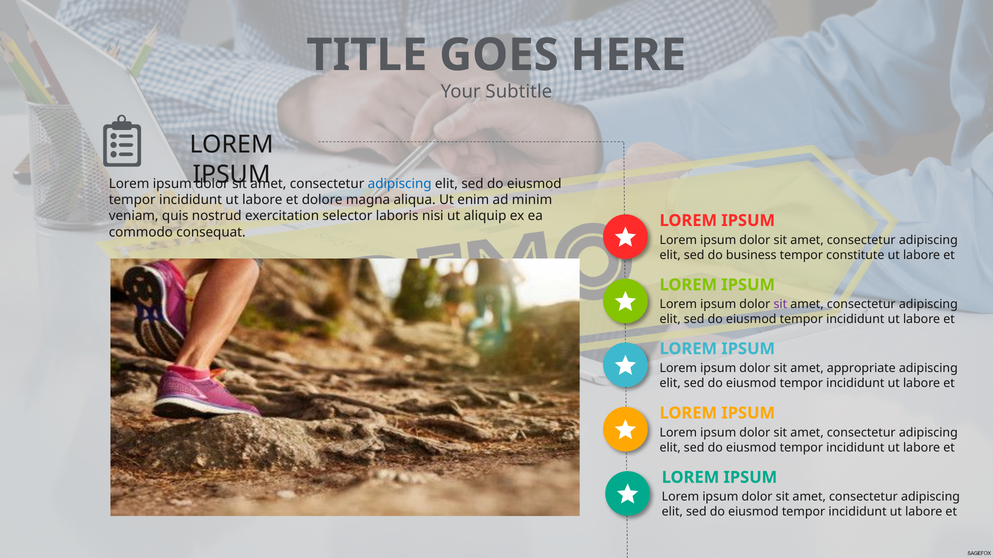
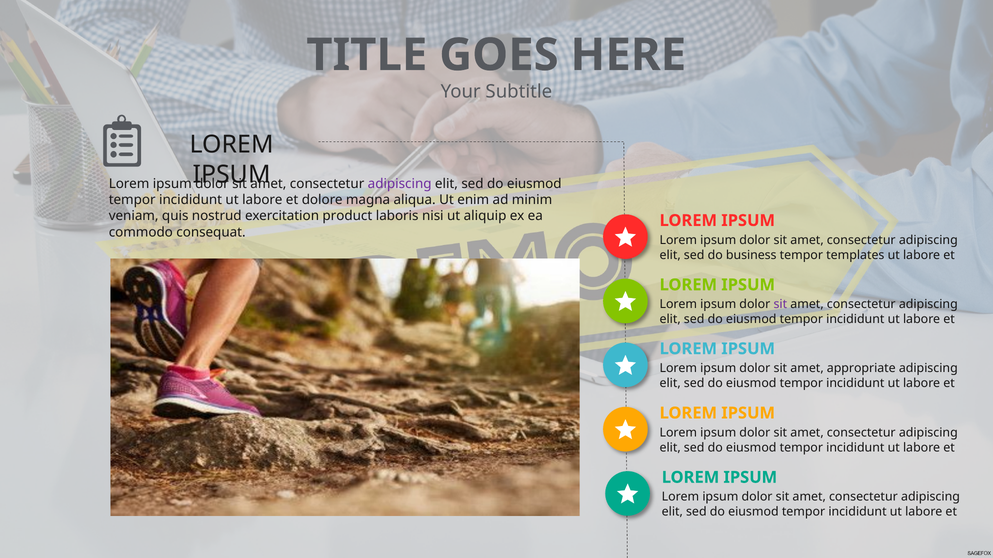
adipiscing at (400, 184) colour: blue -> purple
selector: selector -> product
constitute: constitute -> templates
